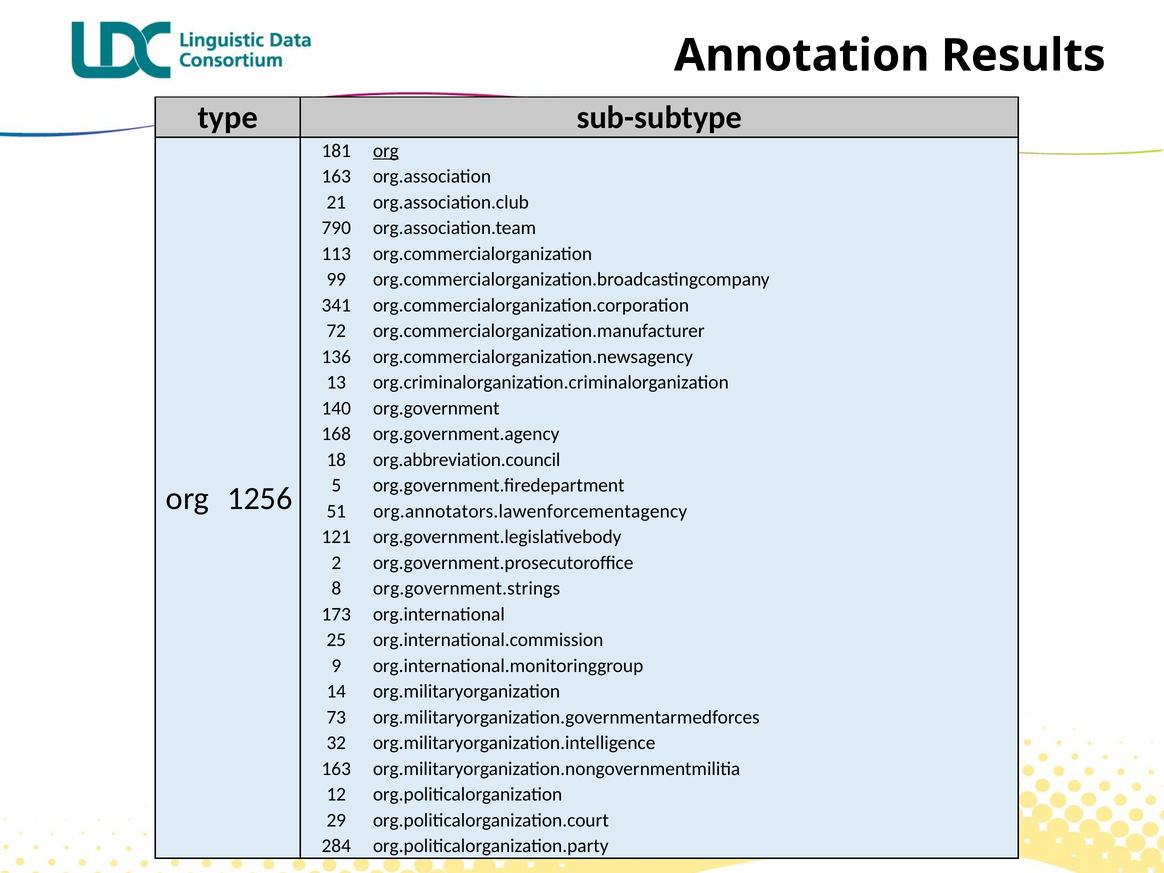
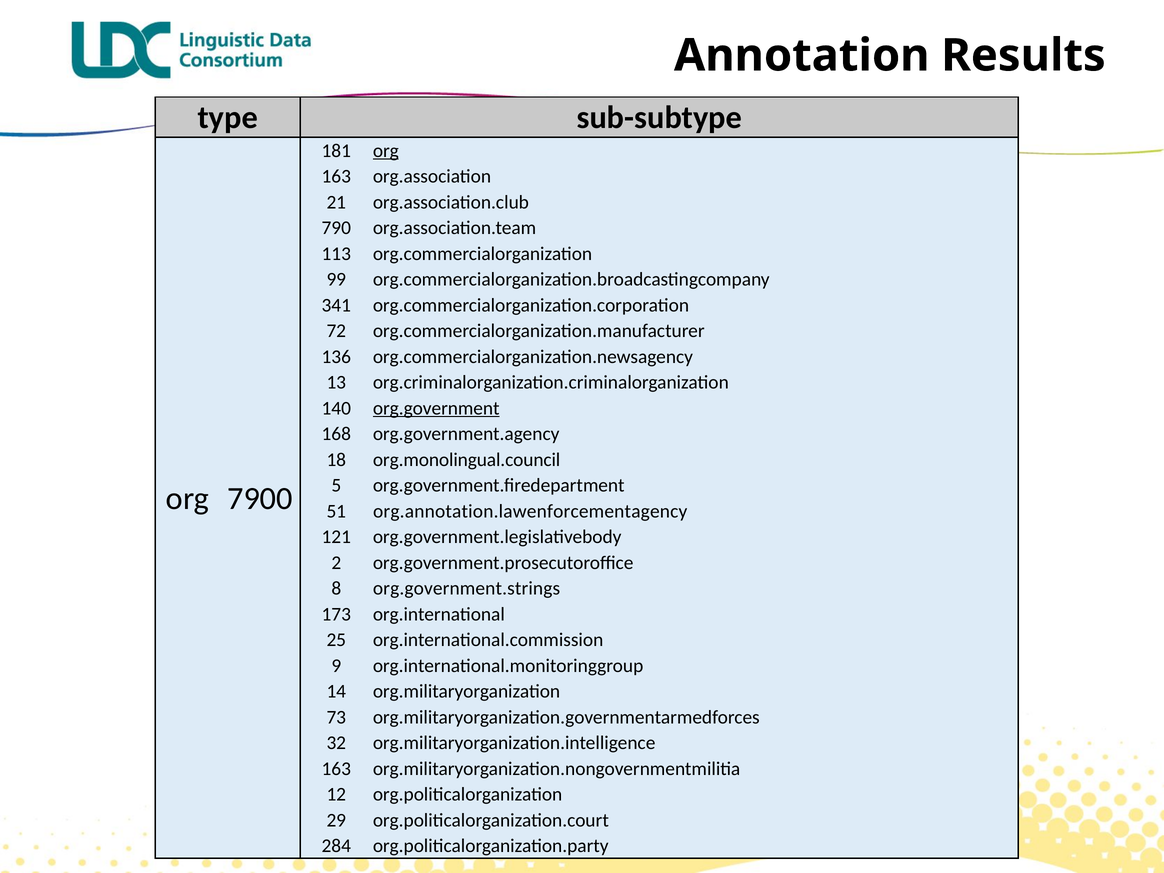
org.government underline: none -> present
org.abbreviation.council: org.abbreviation.council -> org.monolingual.council
1256: 1256 -> 7900
org.annotators.lawenforcementagency: org.annotators.lawenforcementagency -> org.annotation.lawenforcementagency
